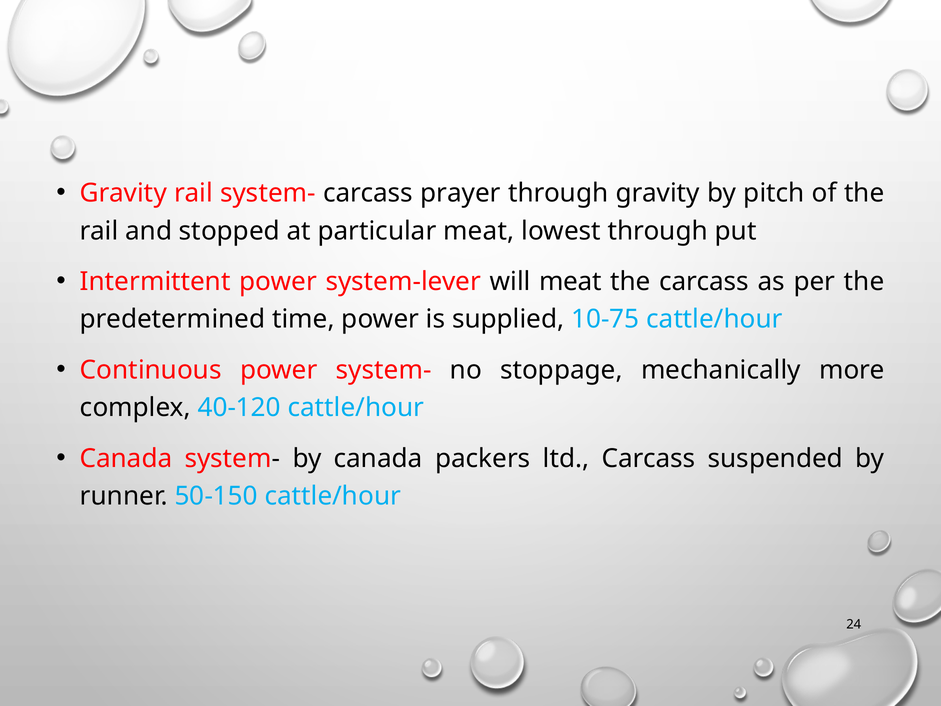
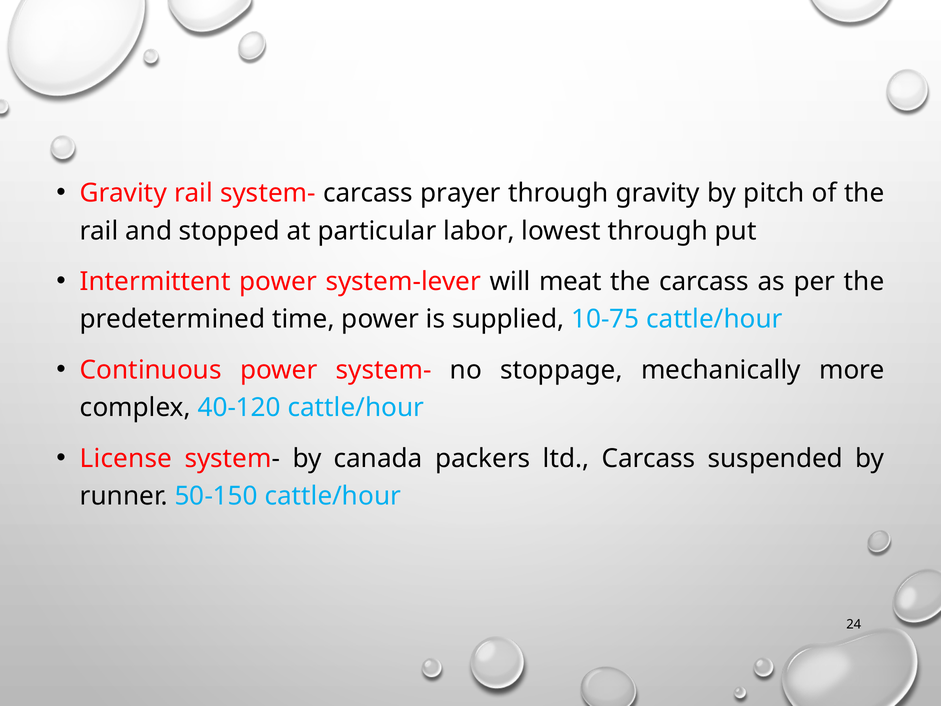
particular meat: meat -> labor
Canada at (126, 458): Canada -> License
